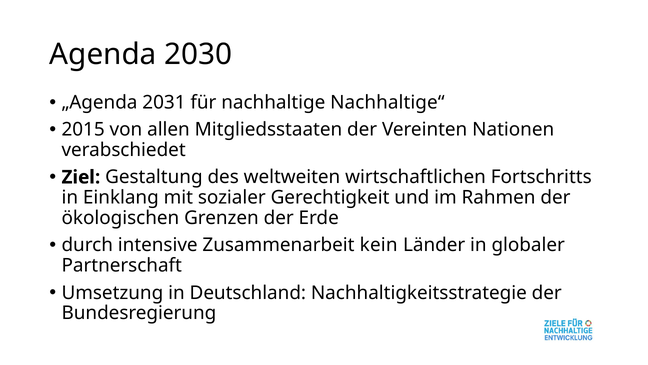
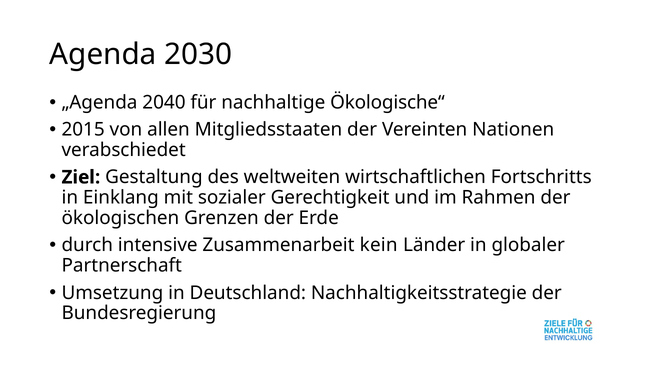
2031: 2031 -> 2040
Nachhaltige“: Nachhaltige“ -> Ökologische“
